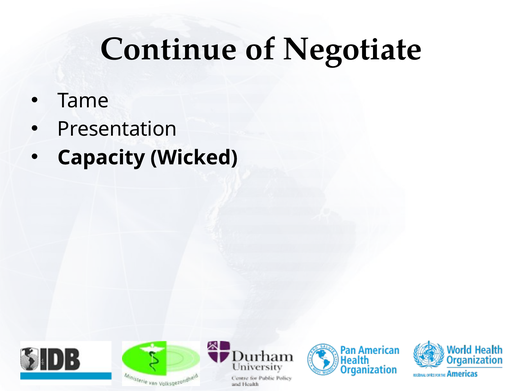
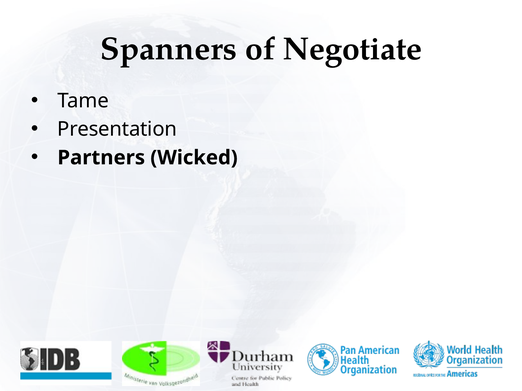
Continue: Continue -> Spanners
Capacity: Capacity -> Partners
